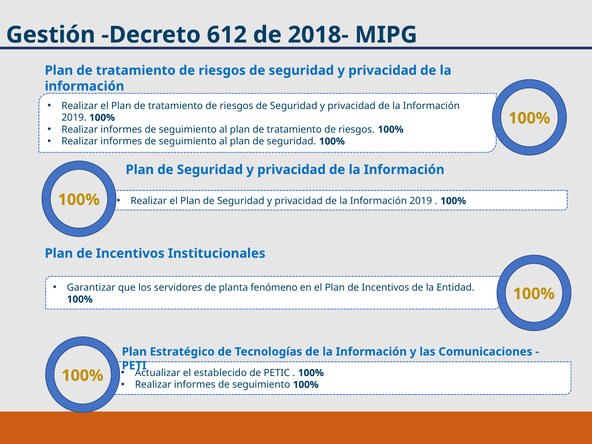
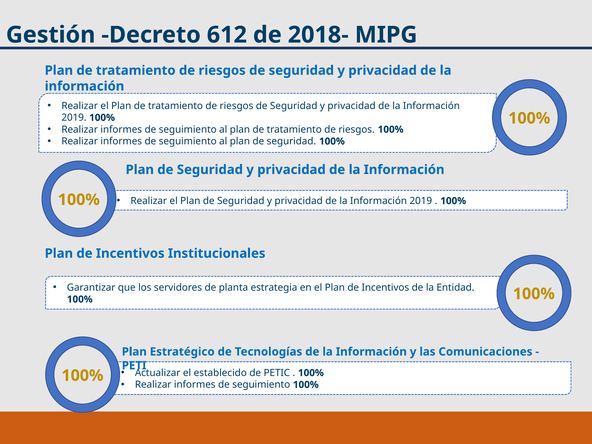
fenómeno: fenómeno -> estrategia
